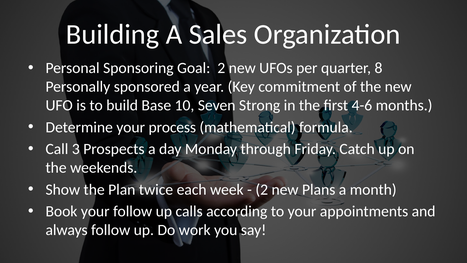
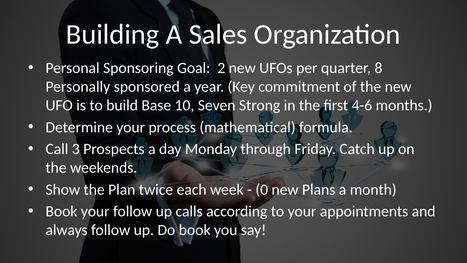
2 at (262, 189): 2 -> 0
Do work: work -> book
